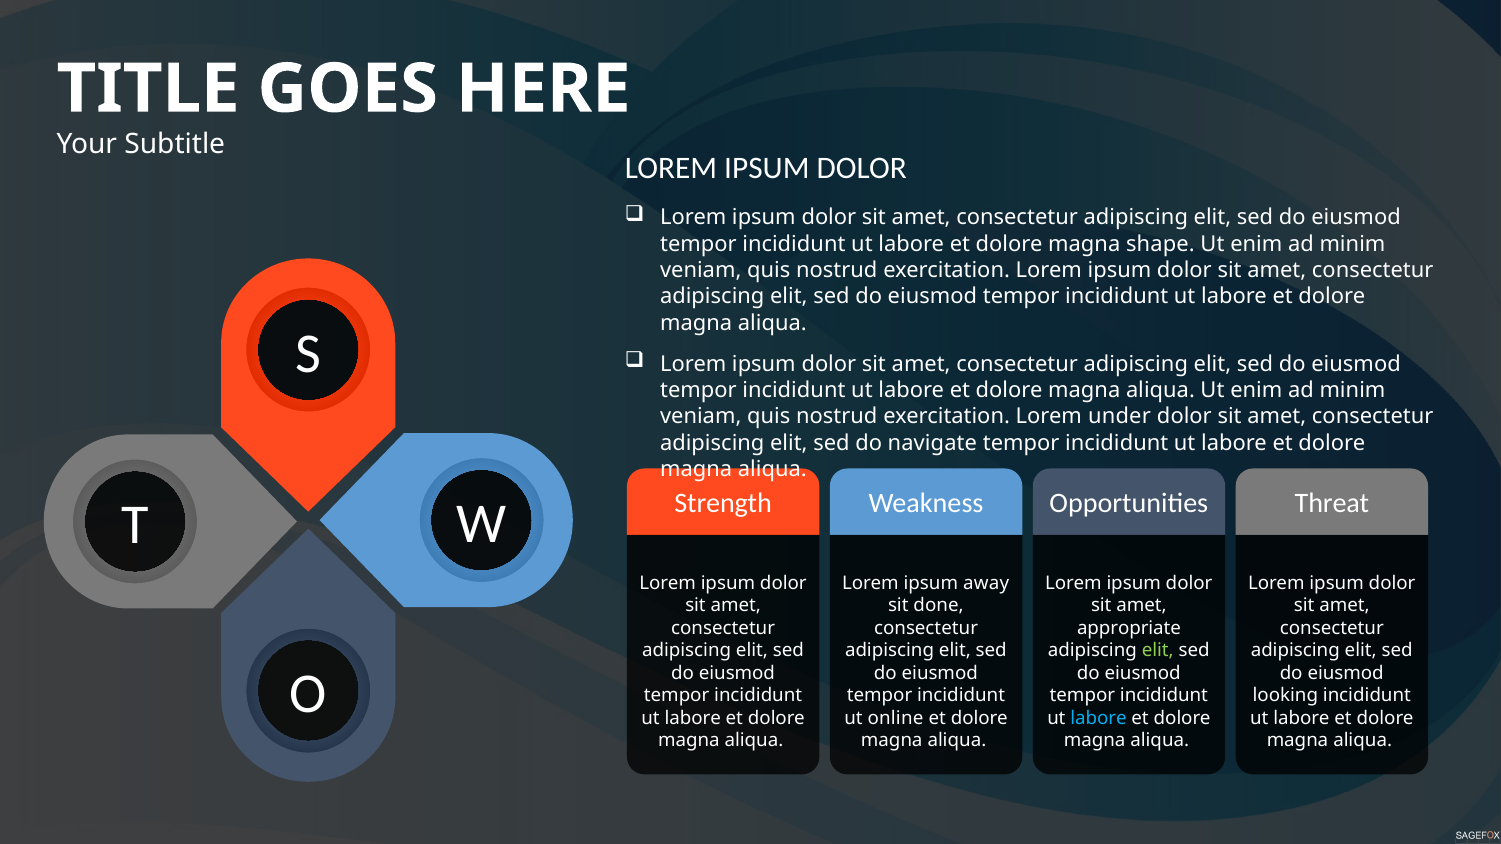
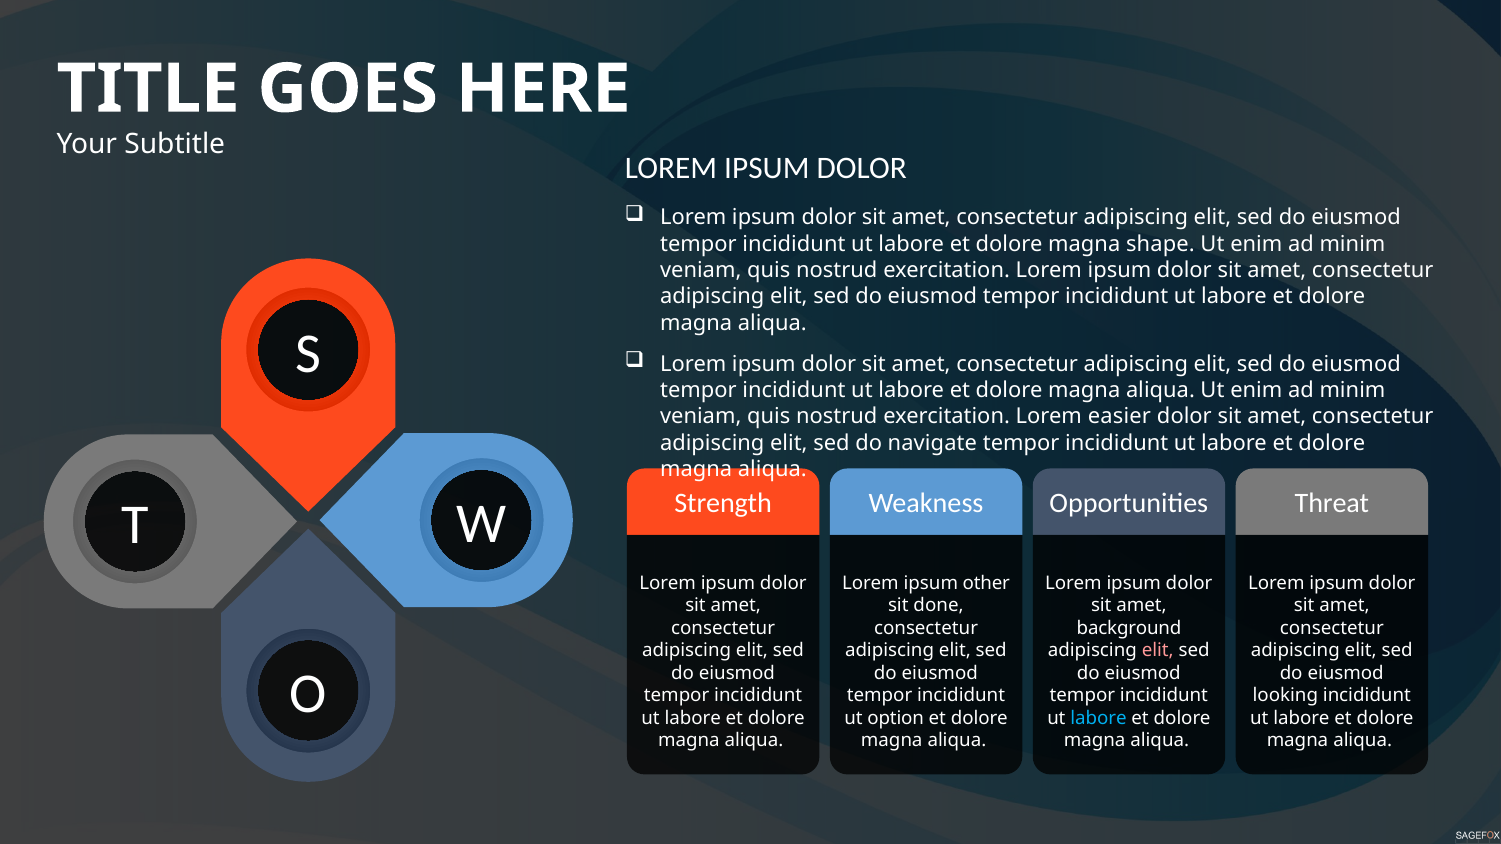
under: under -> easier
away: away -> other
appropriate: appropriate -> background
elit at (1158, 651) colour: light green -> pink
online: online -> option
